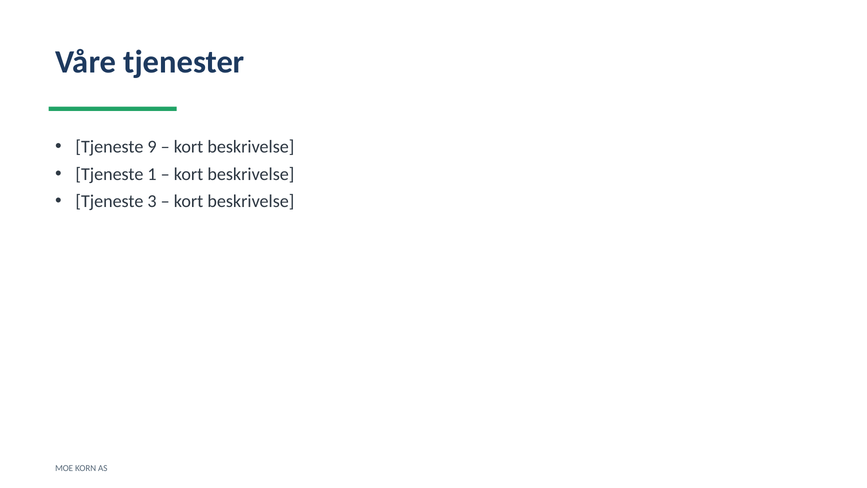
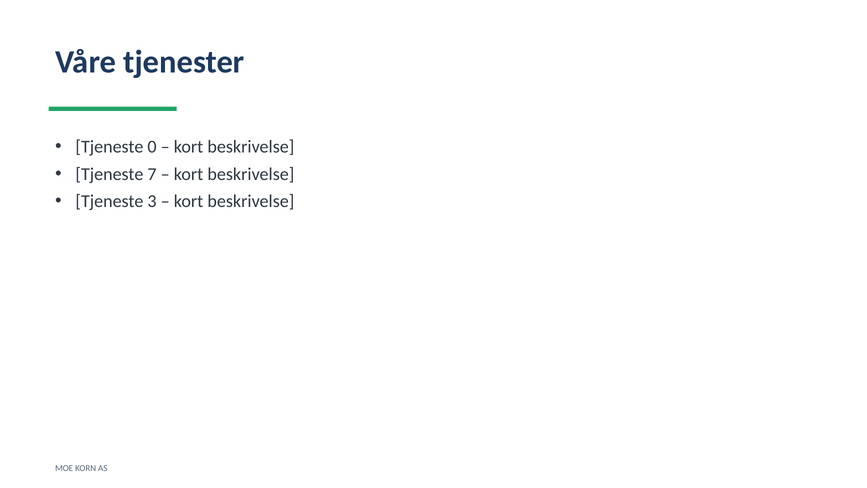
9: 9 -> 0
1: 1 -> 7
